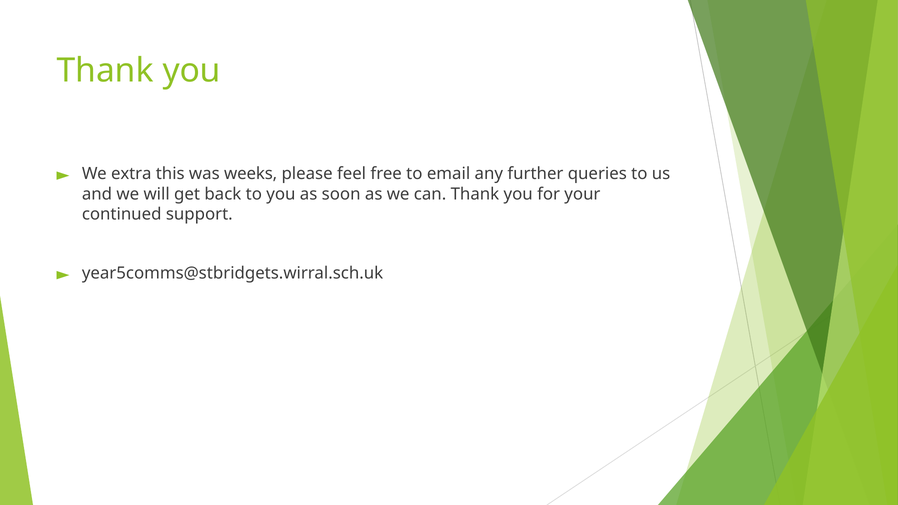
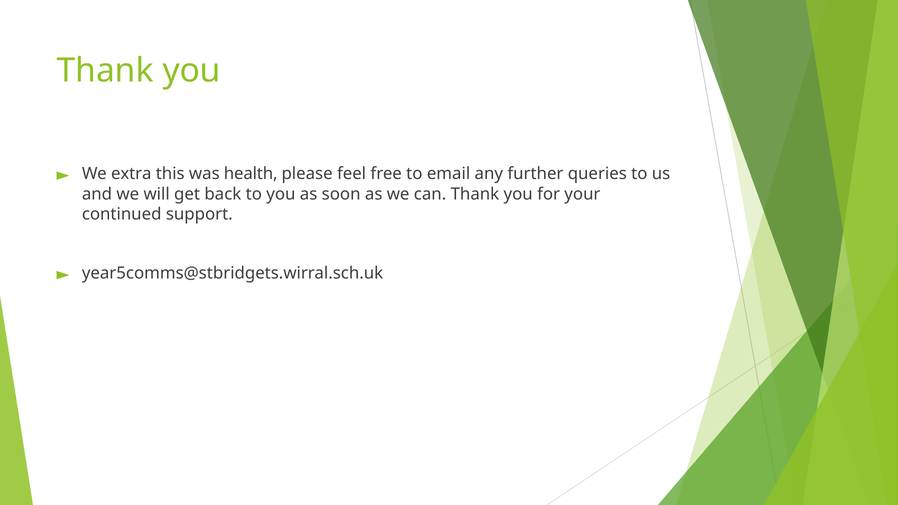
weeks: weeks -> health
